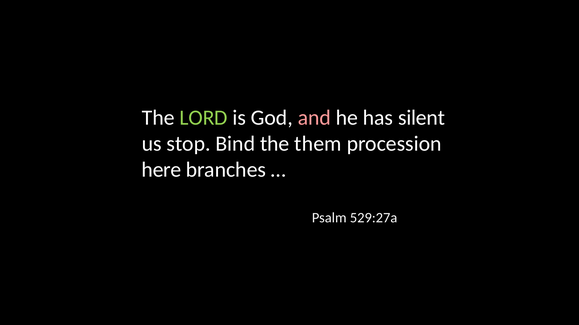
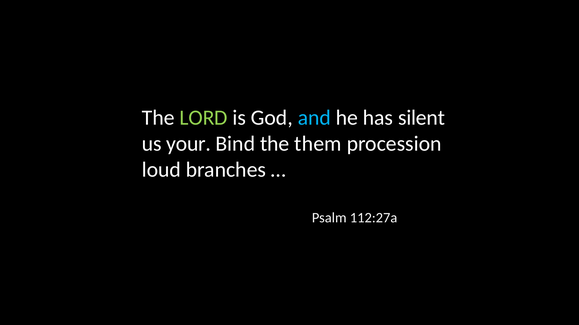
and colour: pink -> light blue
stop: stop -> your
here: here -> loud
529:27a: 529:27a -> 112:27a
